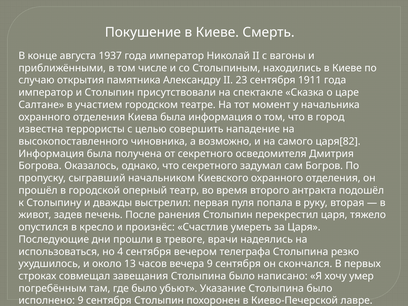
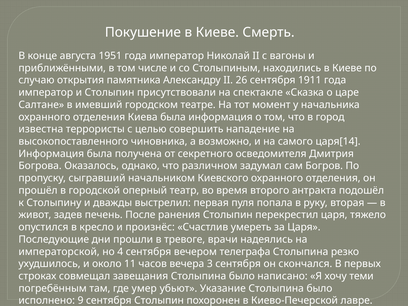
1937: 1937 -> 1951
23: 23 -> 26
участием: участием -> имевший
царя[82: царя[82 -> царя[14
что секретного: секретного -> различном
использоваться: использоваться -> императорской
13: 13 -> 11
вечера 9: 9 -> 3
умер: умер -> теми
где было: было -> умер
